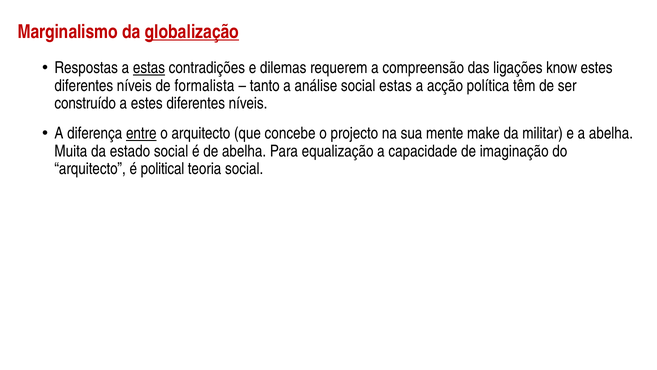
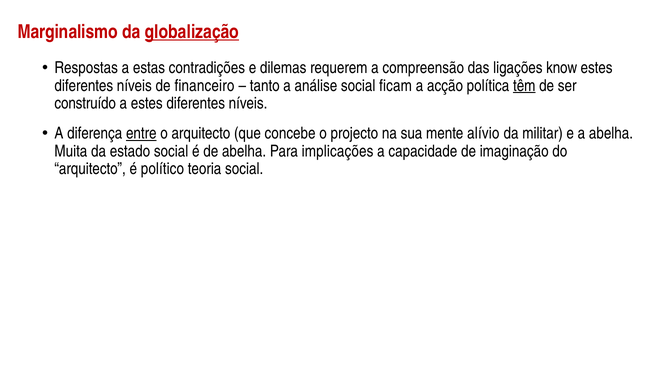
estas at (149, 68) underline: present -> none
formalista: formalista -> financeiro
social estas: estas -> ficam
têm underline: none -> present
make: make -> alívio
equalização: equalização -> implicações
political: political -> político
